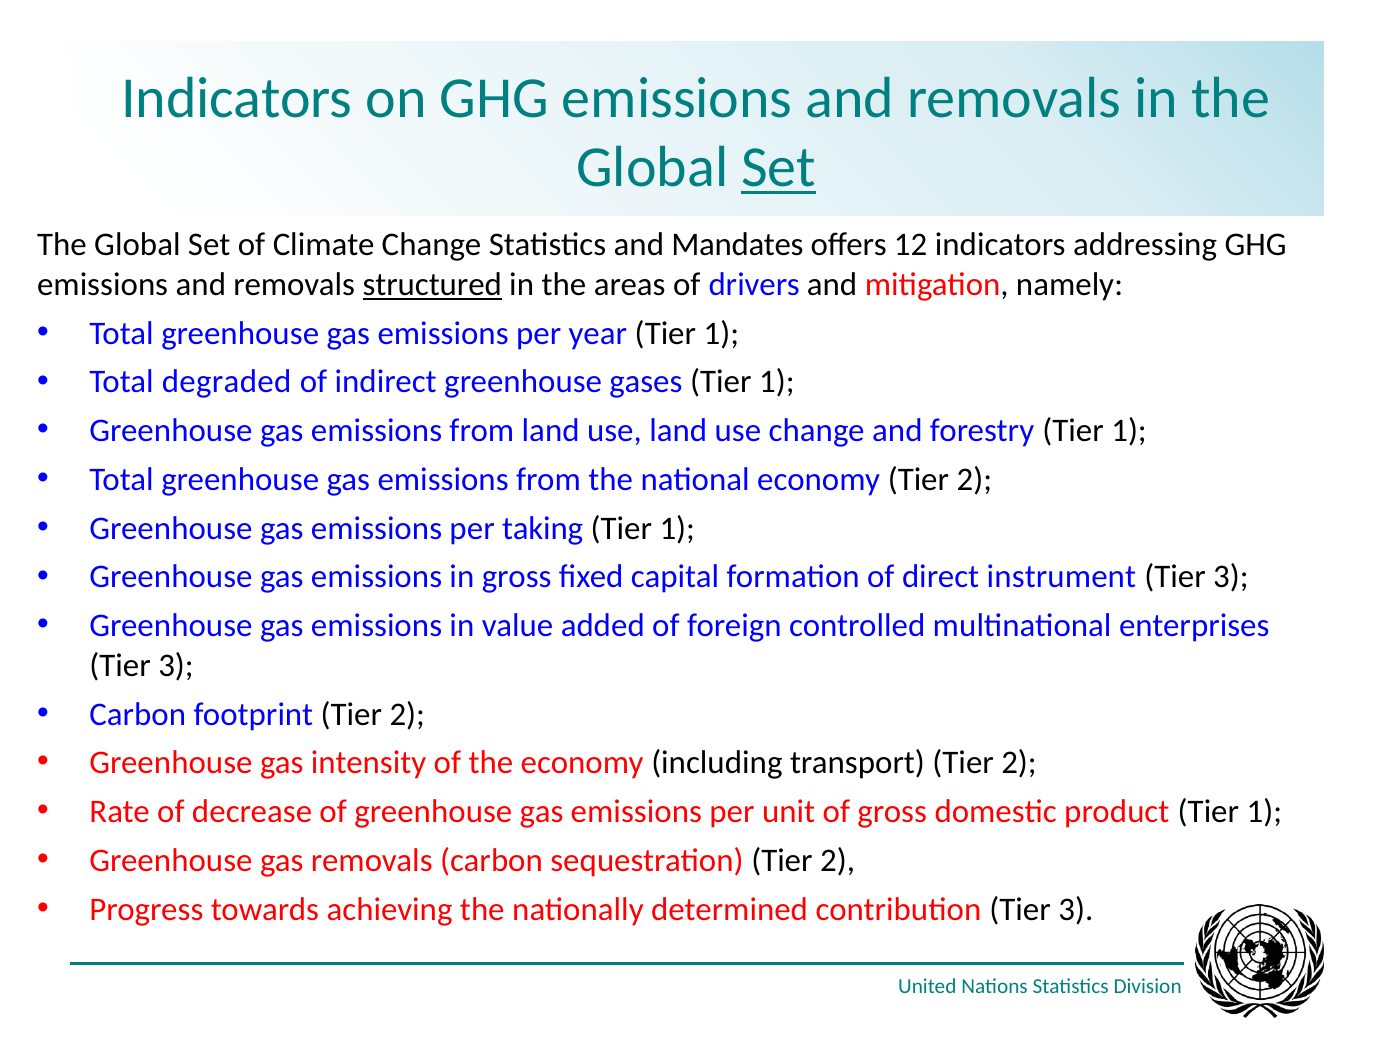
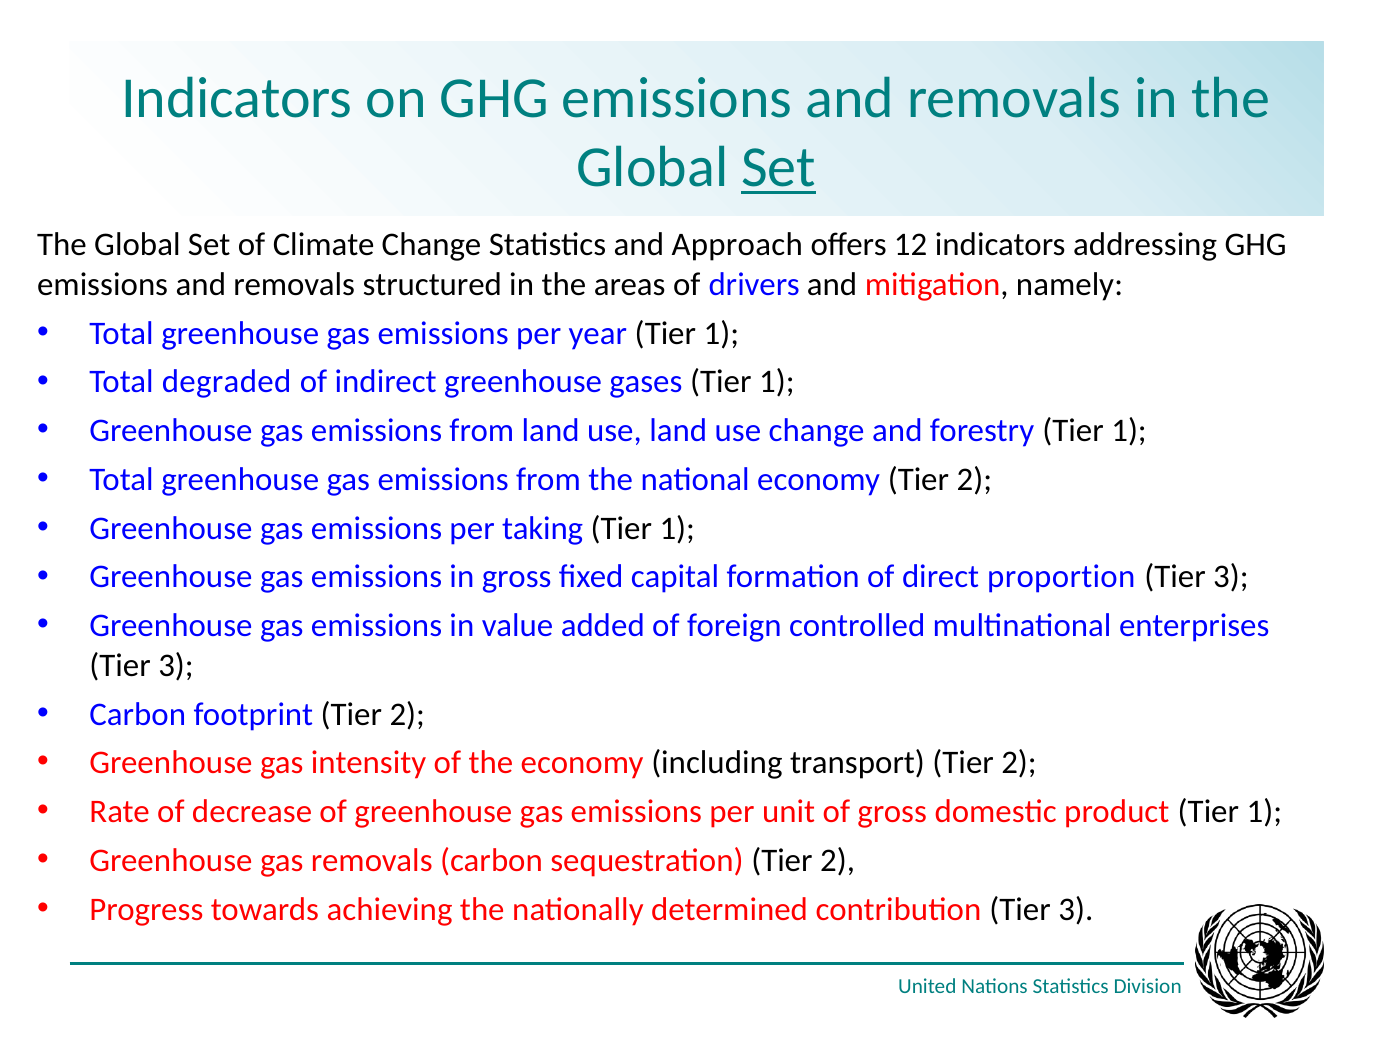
Mandates: Mandates -> Approach
structured underline: present -> none
instrument: instrument -> proportion
